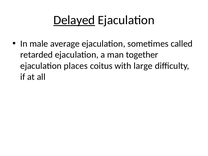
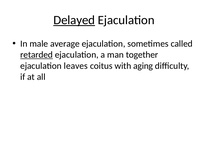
retarded underline: none -> present
places: places -> leaves
large: large -> aging
